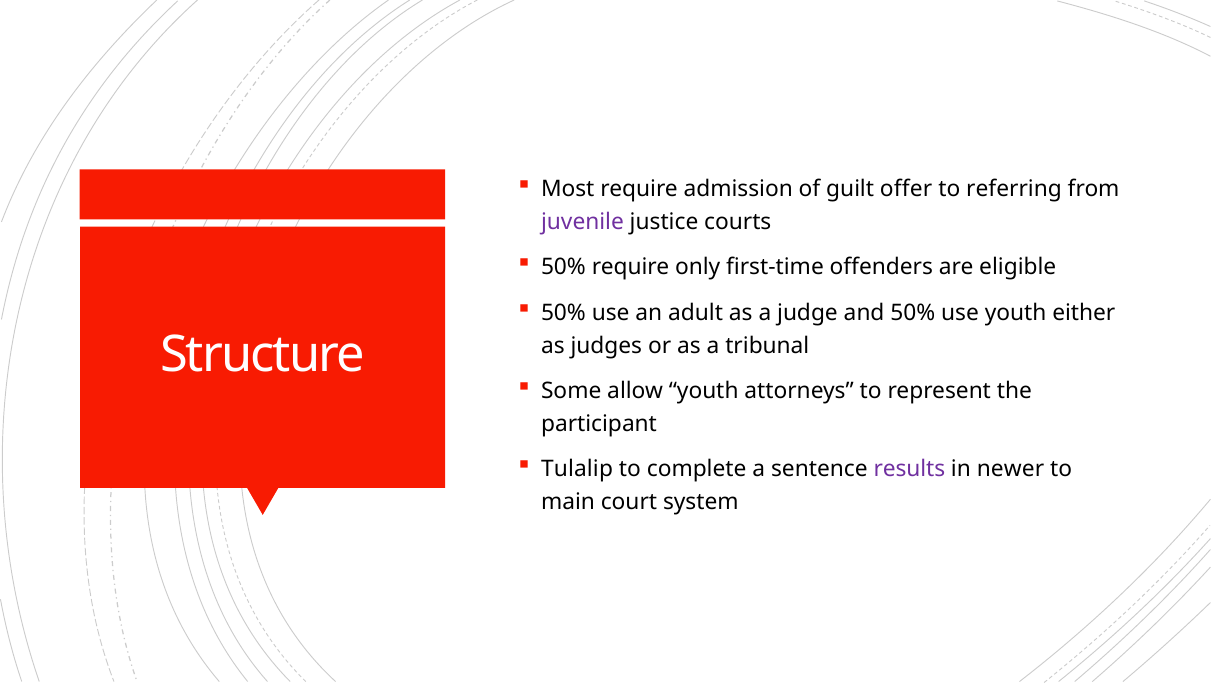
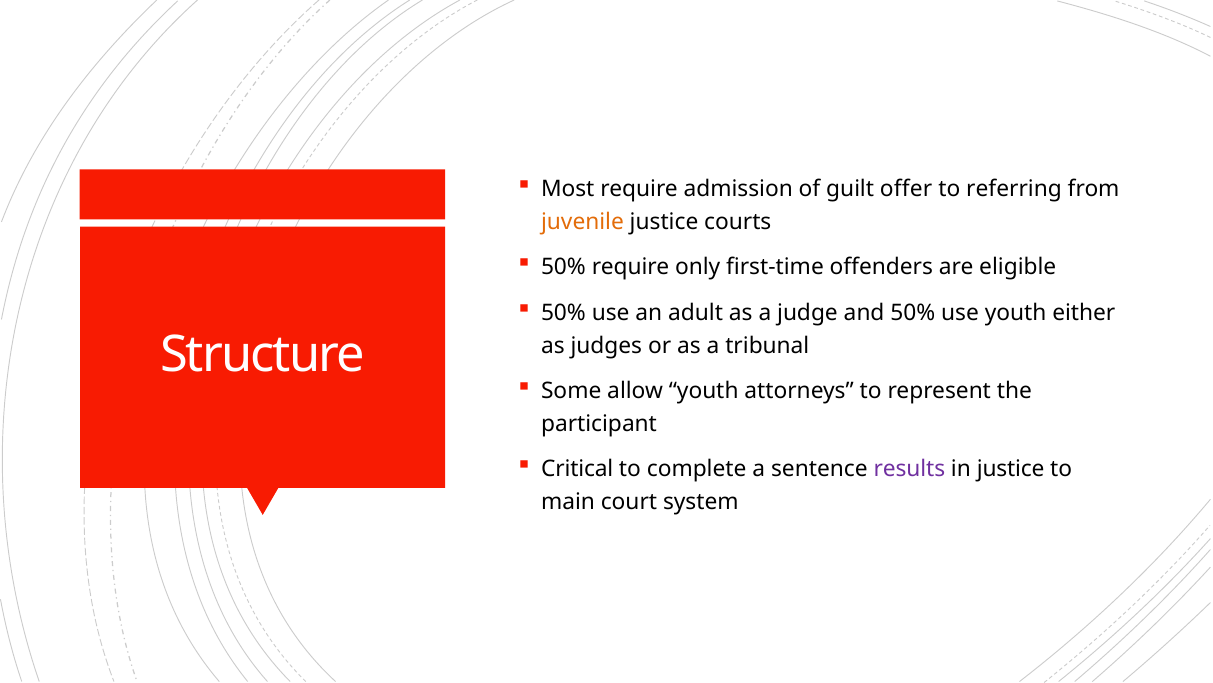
juvenile colour: purple -> orange
Tulalip: Tulalip -> Critical
in newer: newer -> justice
